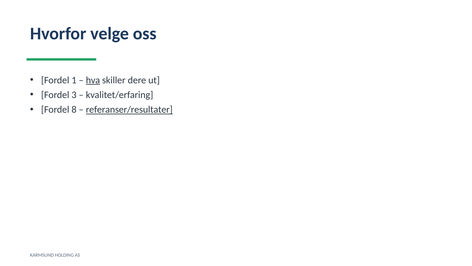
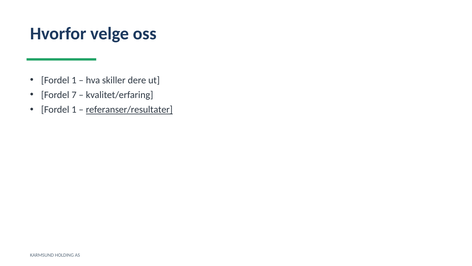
hva underline: present -> none
3: 3 -> 7
8 at (74, 109): 8 -> 1
